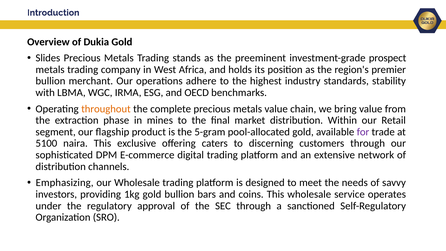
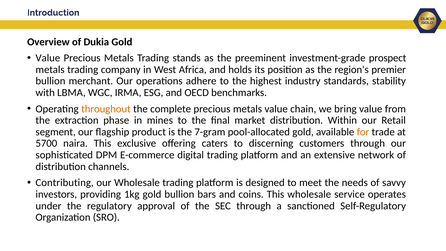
Slides at (48, 58): Slides -> Value
5-gram: 5-gram -> 7-gram
for colour: purple -> orange
5100: 5100 -> 5700
Emphasizing: Emphasizing -> Contributing
